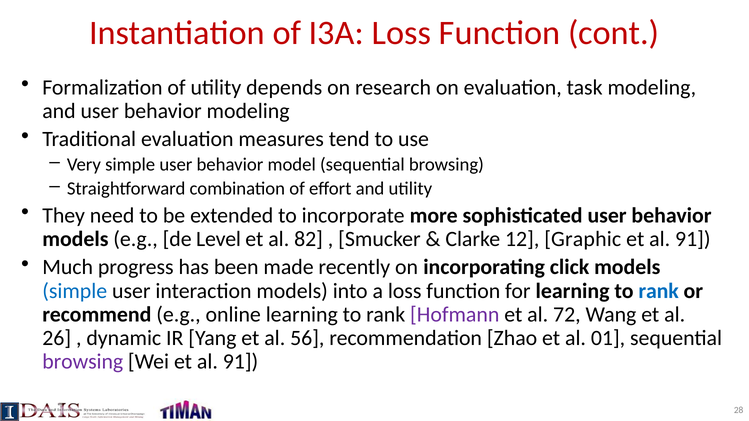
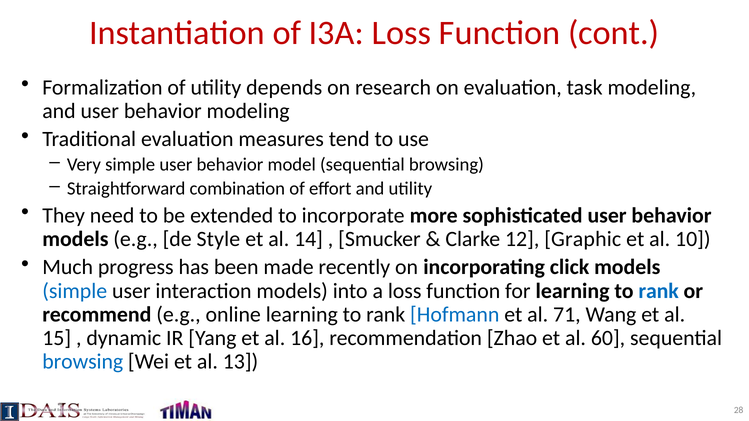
Level: Level -> Style
82: 82 -> 14
91 at (693, 239): 91 -> 10
Hofmann colour: purple -> blue
72: 72 -> 71
26: 26 -> 15
56: 56 -> 16
01: 01 -> 60
browsing at (83, 362) colour: purple -> blue
Wei et al 91: 91 -> 13
